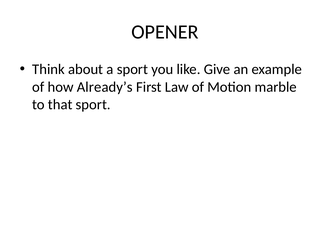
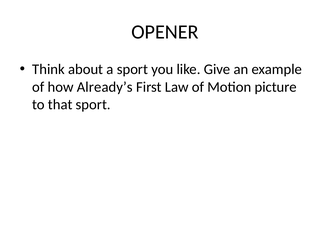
marble: marble -> picture
